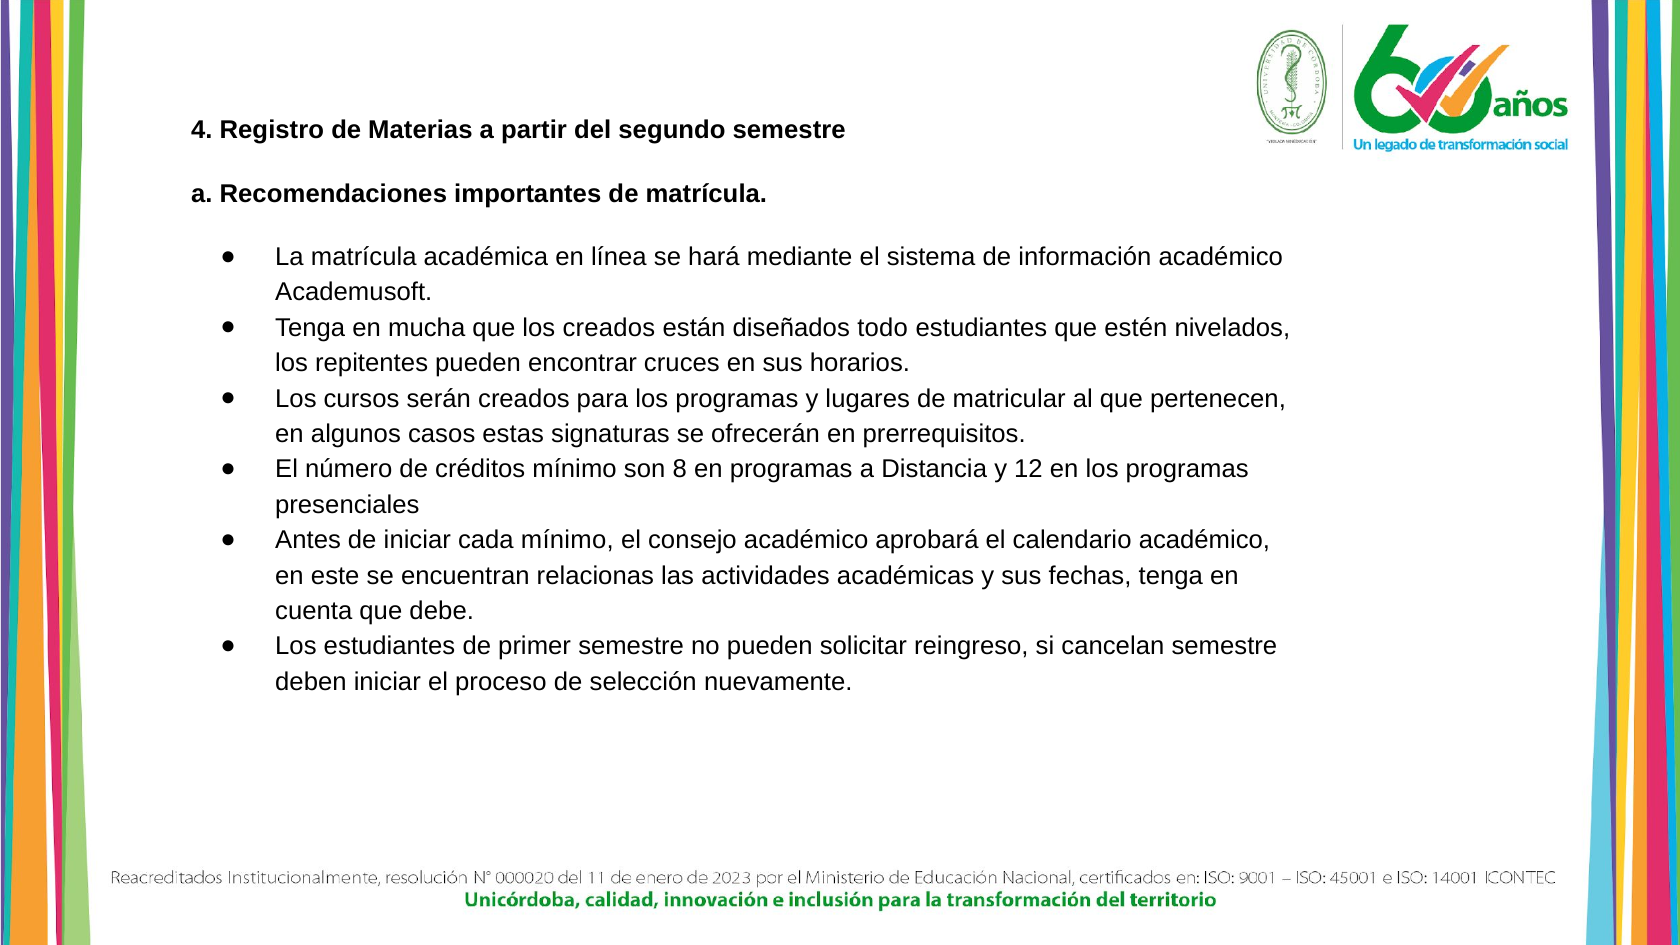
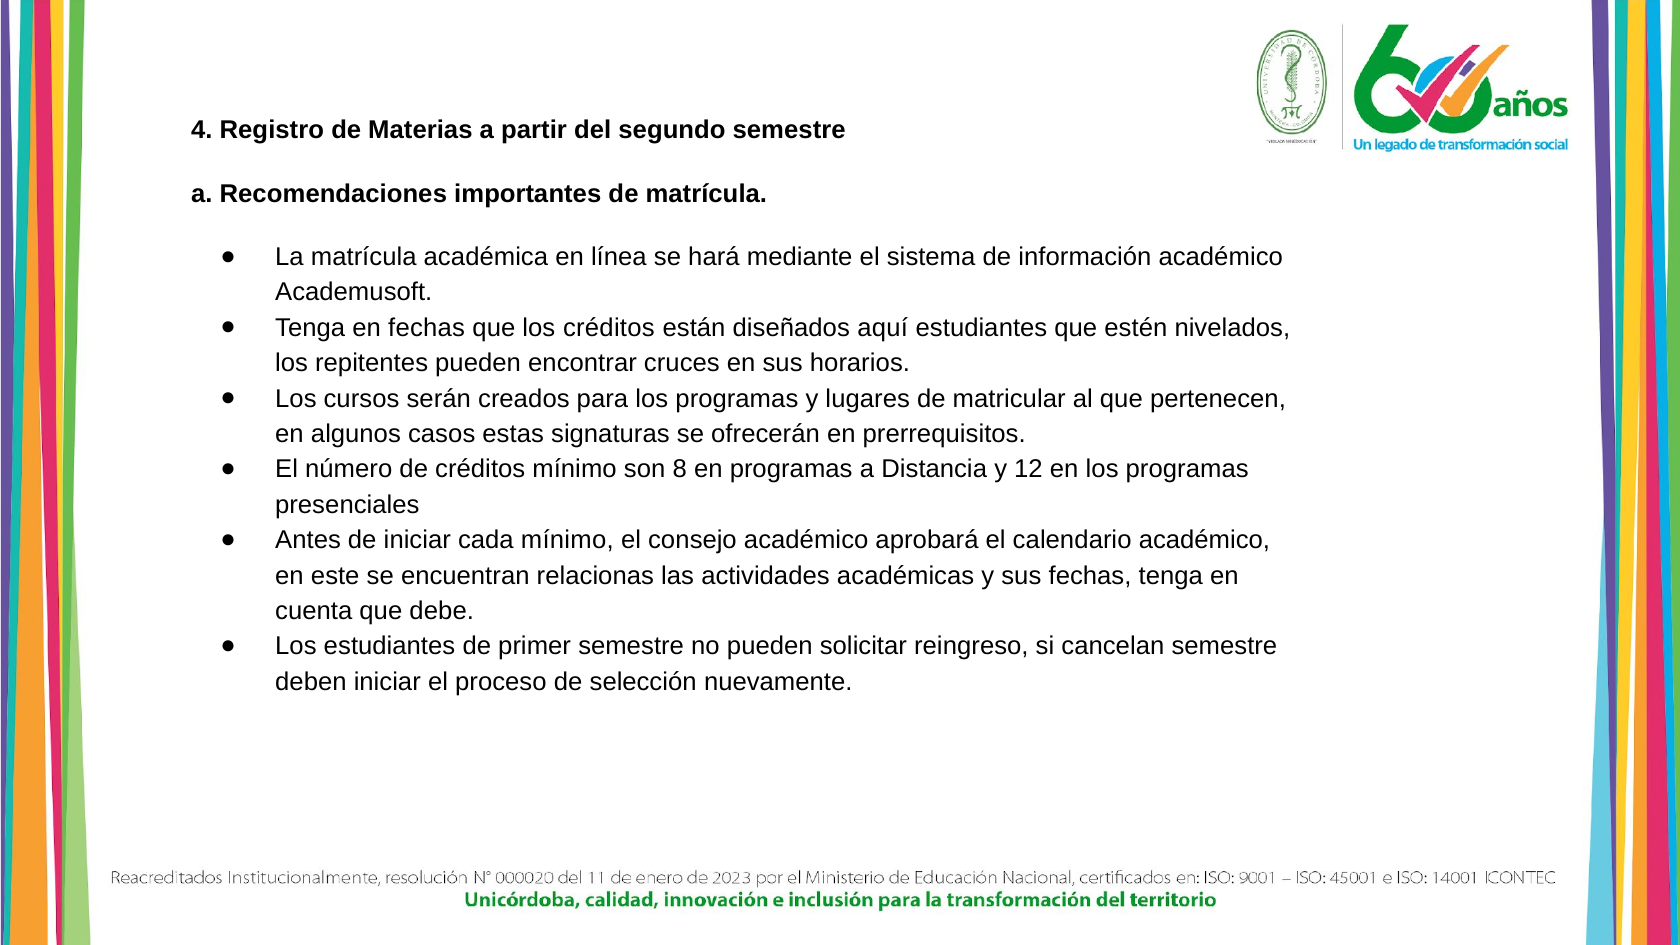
en mucha: mucha -> fechas
los creados: creados -> créditos
todo: todo -> aquí
